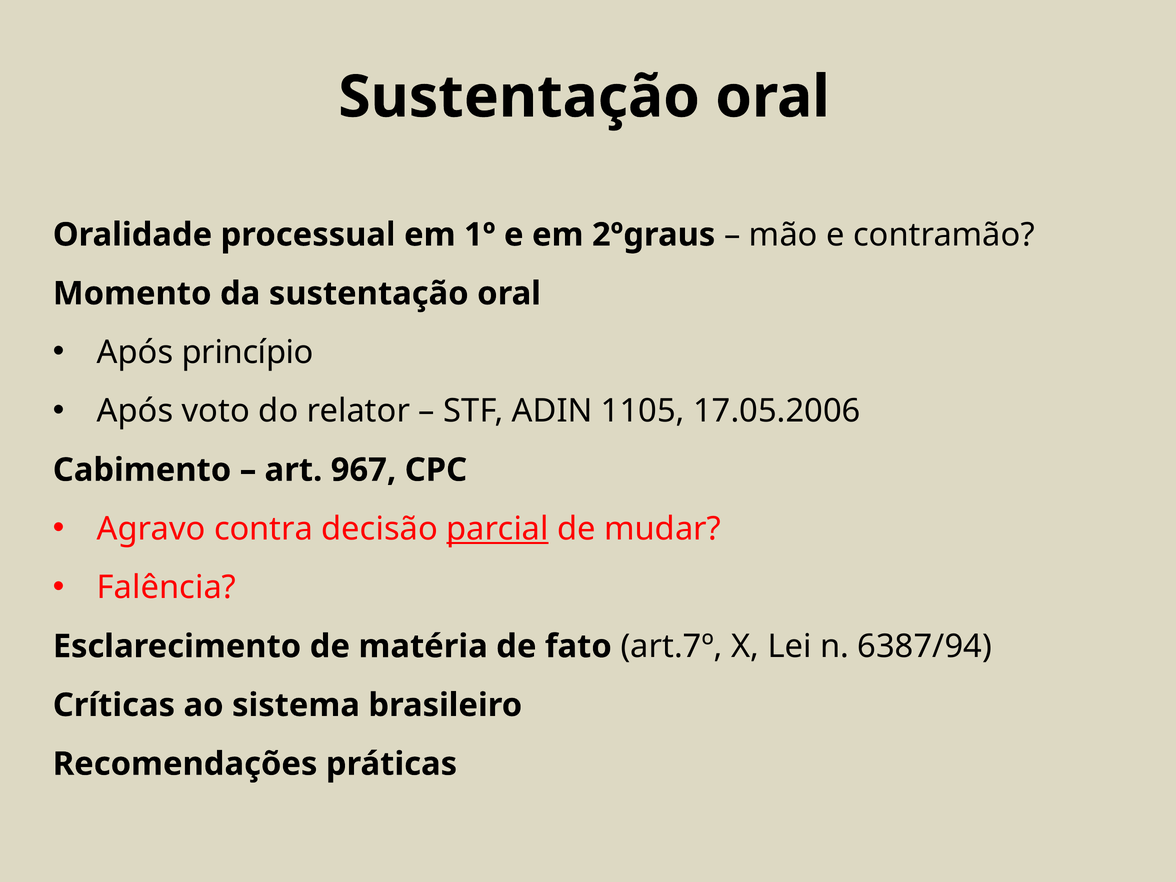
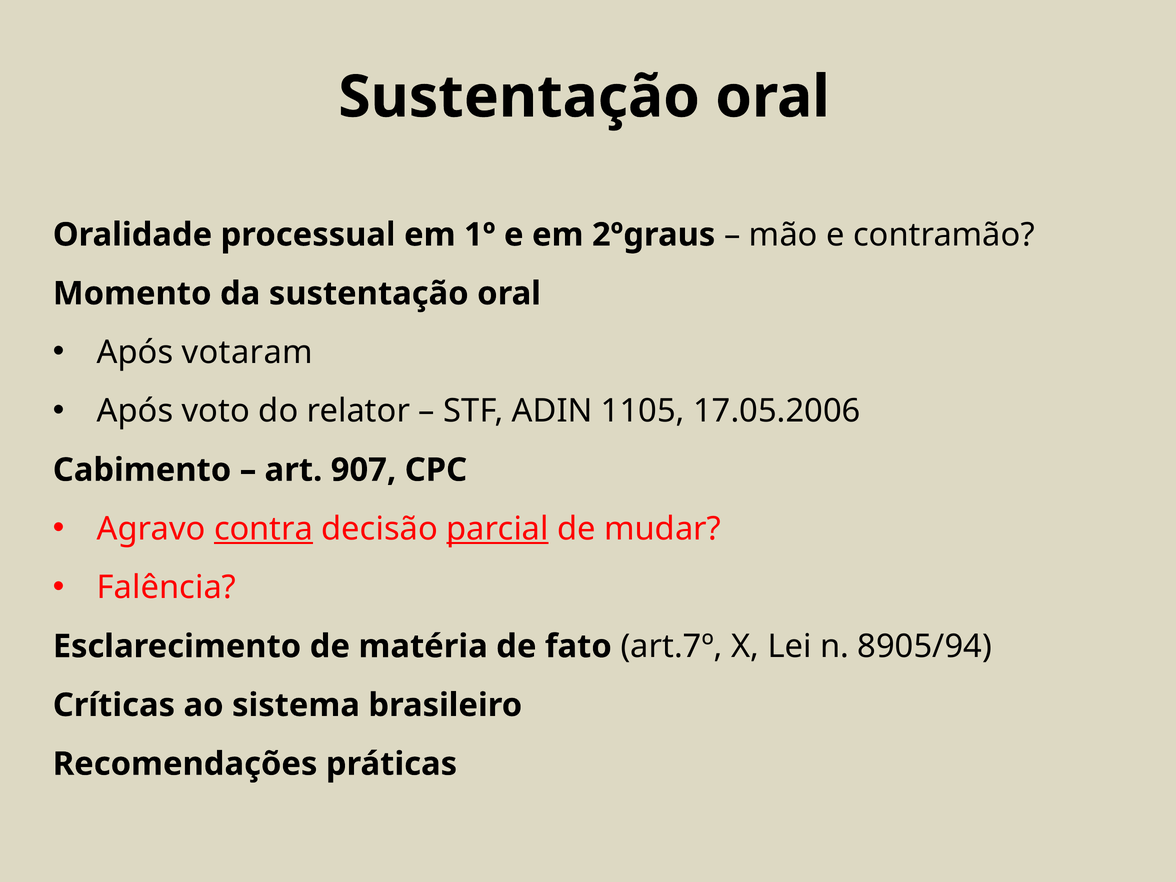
princípio: princípio -> votaram
967: 967 -> 907
contra underline: none -> present
6387/94: 6387/94 -> 8905/94
